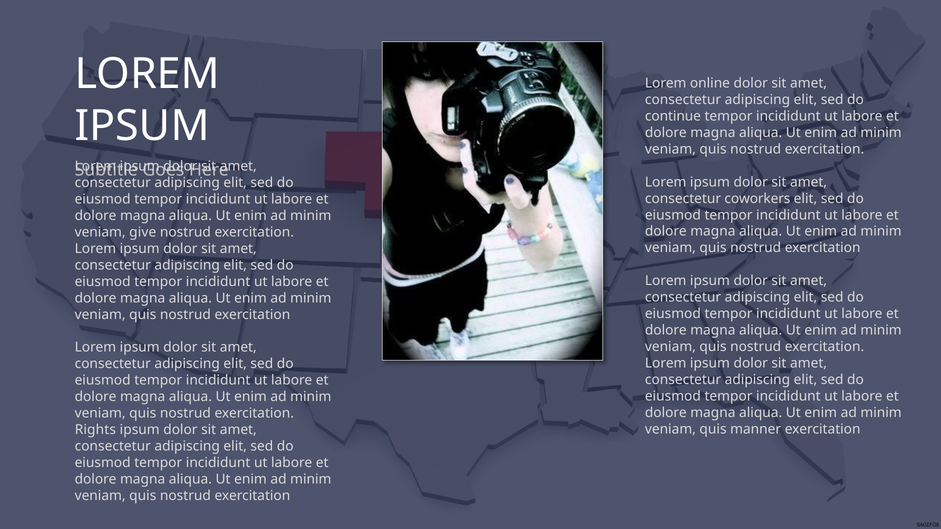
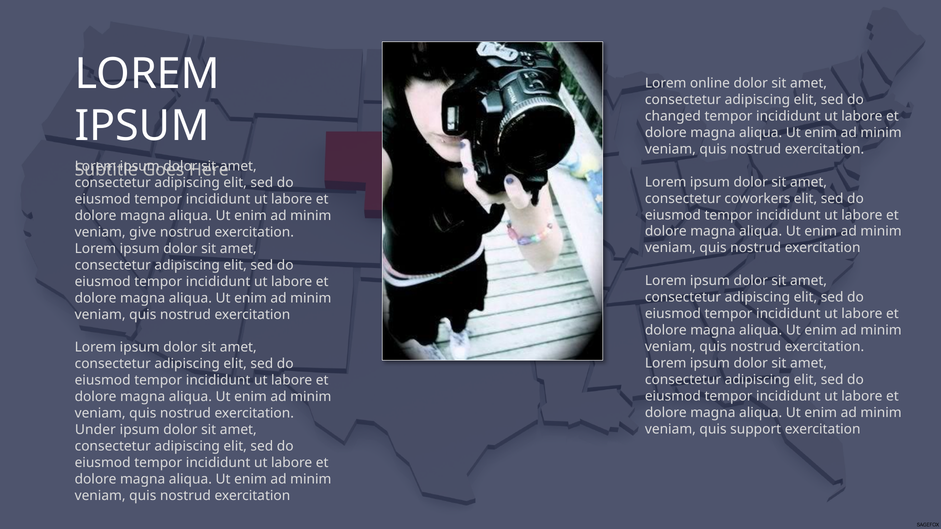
continue: continue -> changed
manner: manner -> support
Rights: Rights -> Under
